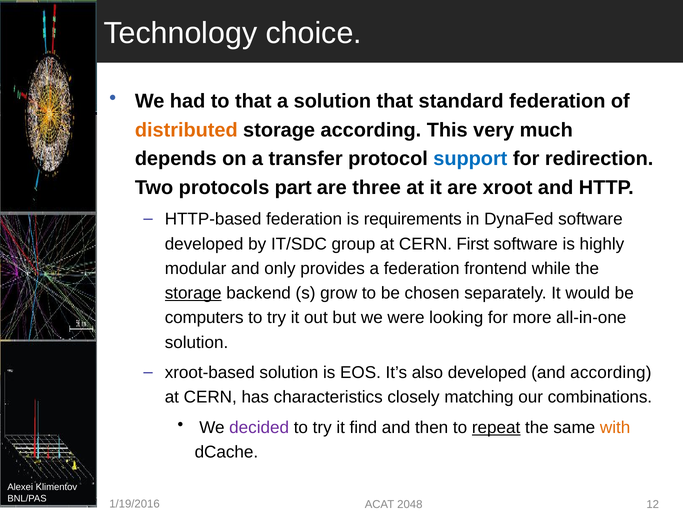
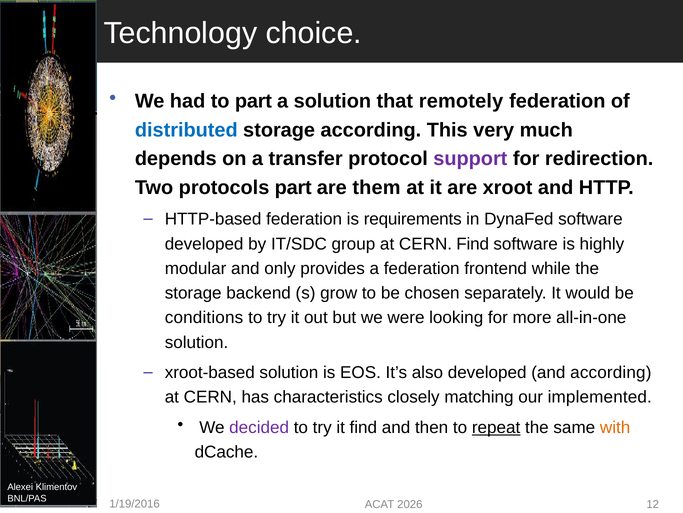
to that: that -> part
standard: standard -> remotely
distributed colour: orange -> blue
support colour: blue -> purple
three: three -> them
CERN First: First -> Find
storage at (193, 293) underline: present -> none
computers: computers -> conditions
combinations: combinations -> implemented
2048: 2048 -> 2026
